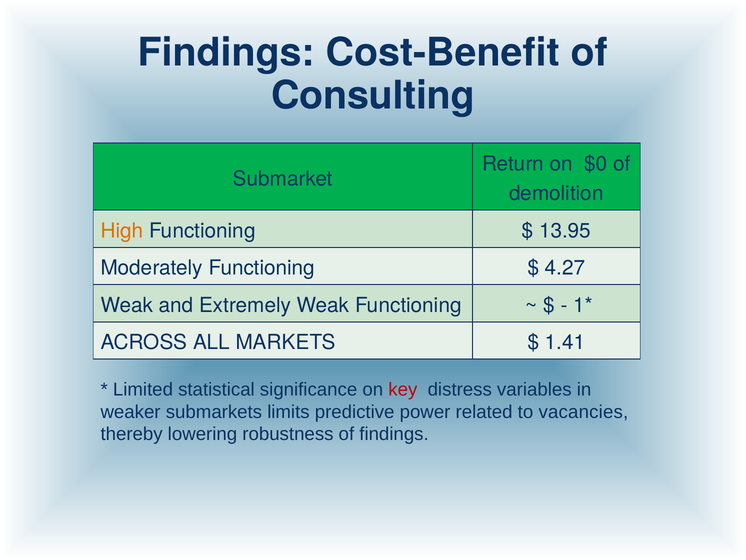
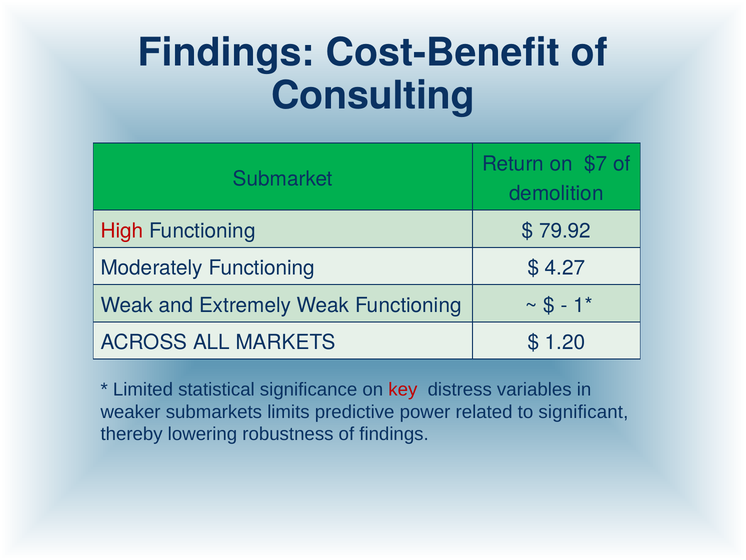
$0: $0 -> $7
High colour: orange -> red
13.95: 13.95 -> 79.92
1.41: 1.41 -> 1.20
vacancies: vacancies -> significant
